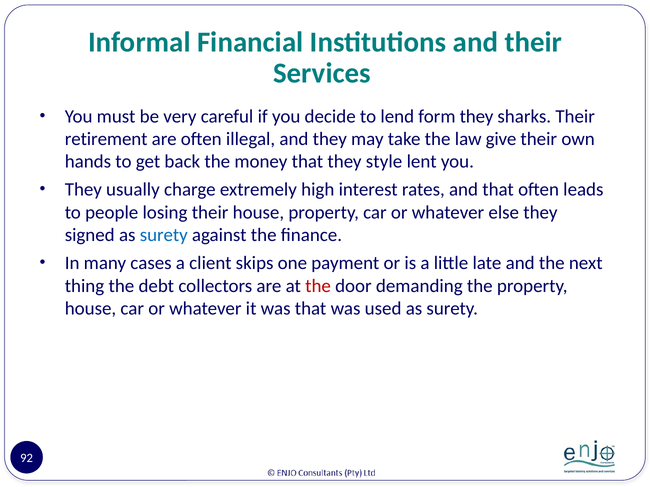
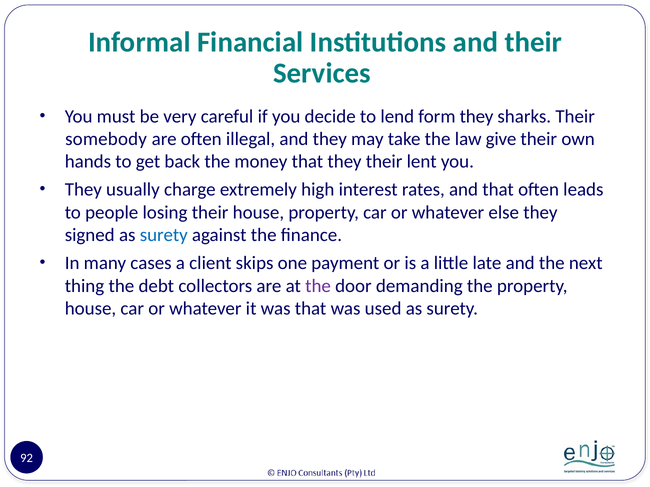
retirement: retirement -> somebody
they style: style -> their
the at (318, 286) colour: red -> purple
